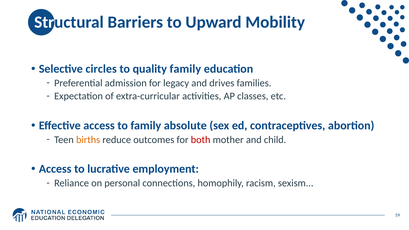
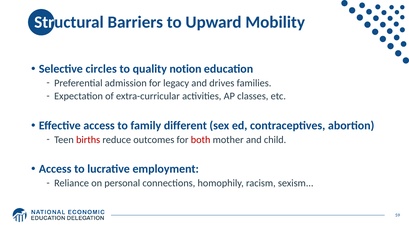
quality family: family -> notion
absolute: absolute -> different
births colour: orange -> red
